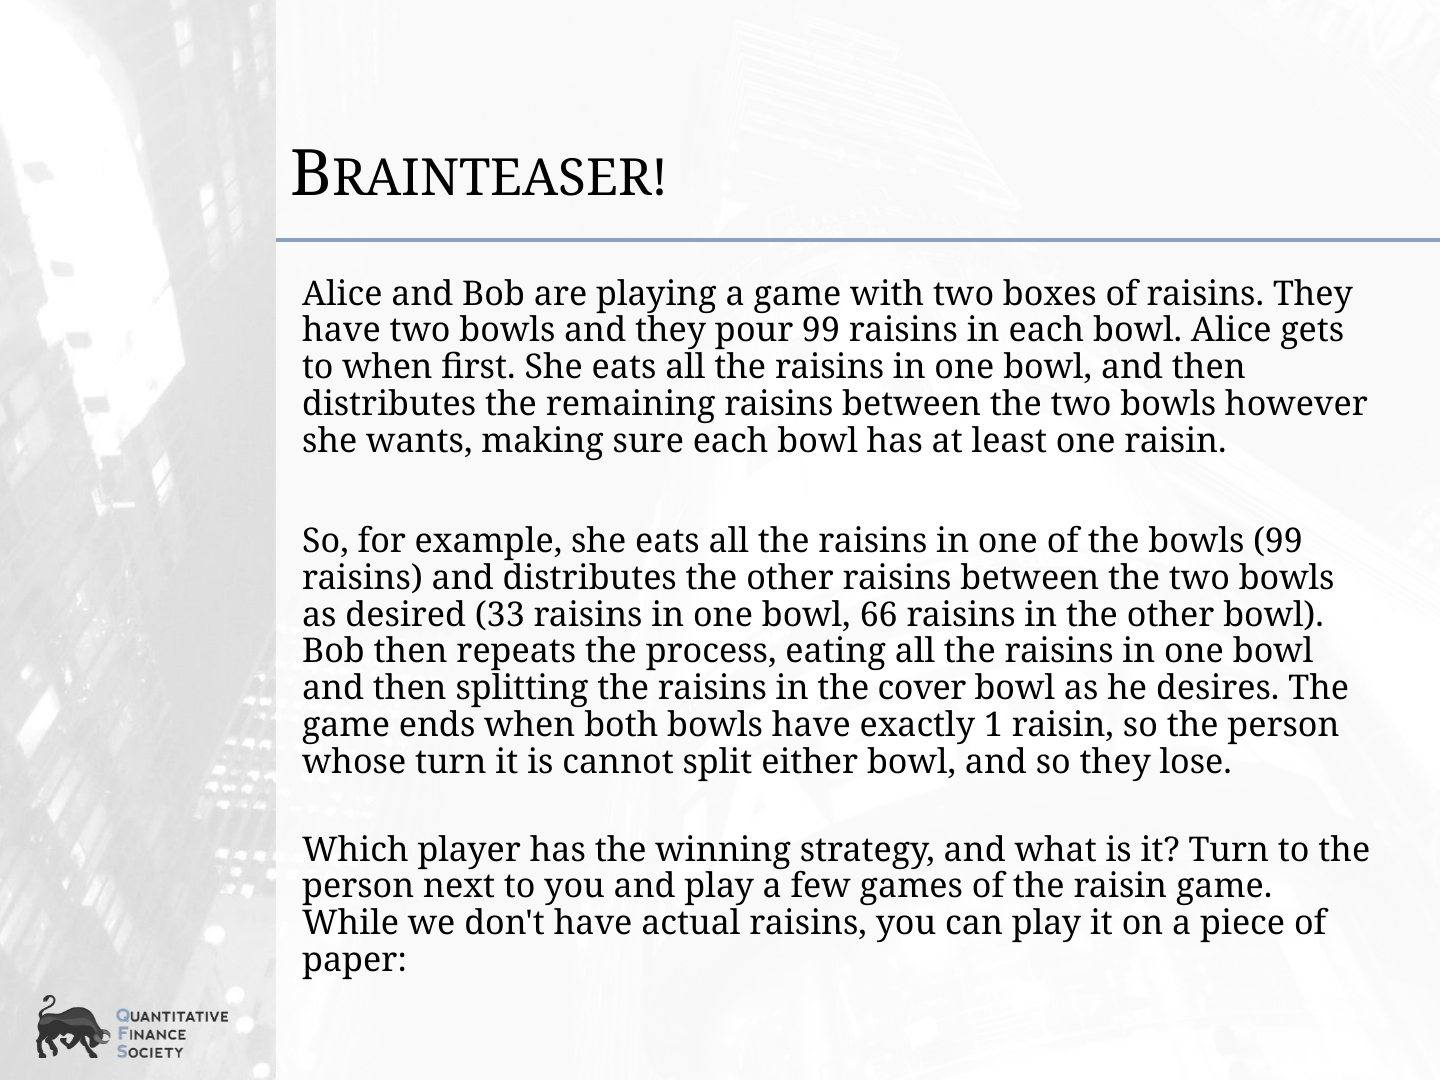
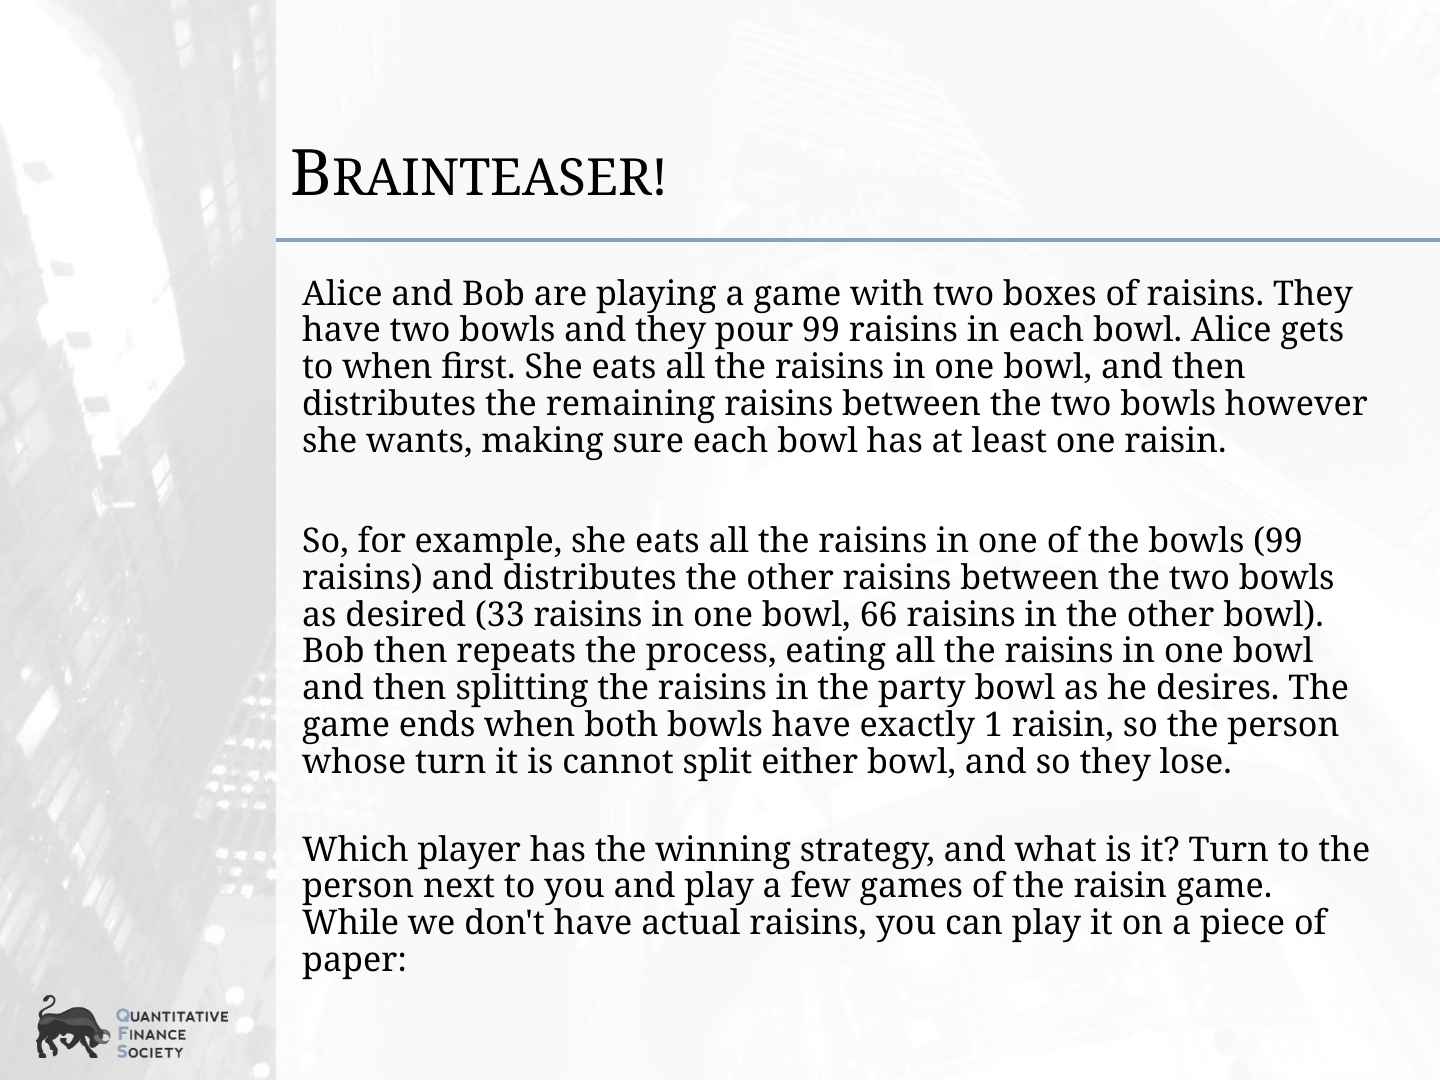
cover: cover -> party
